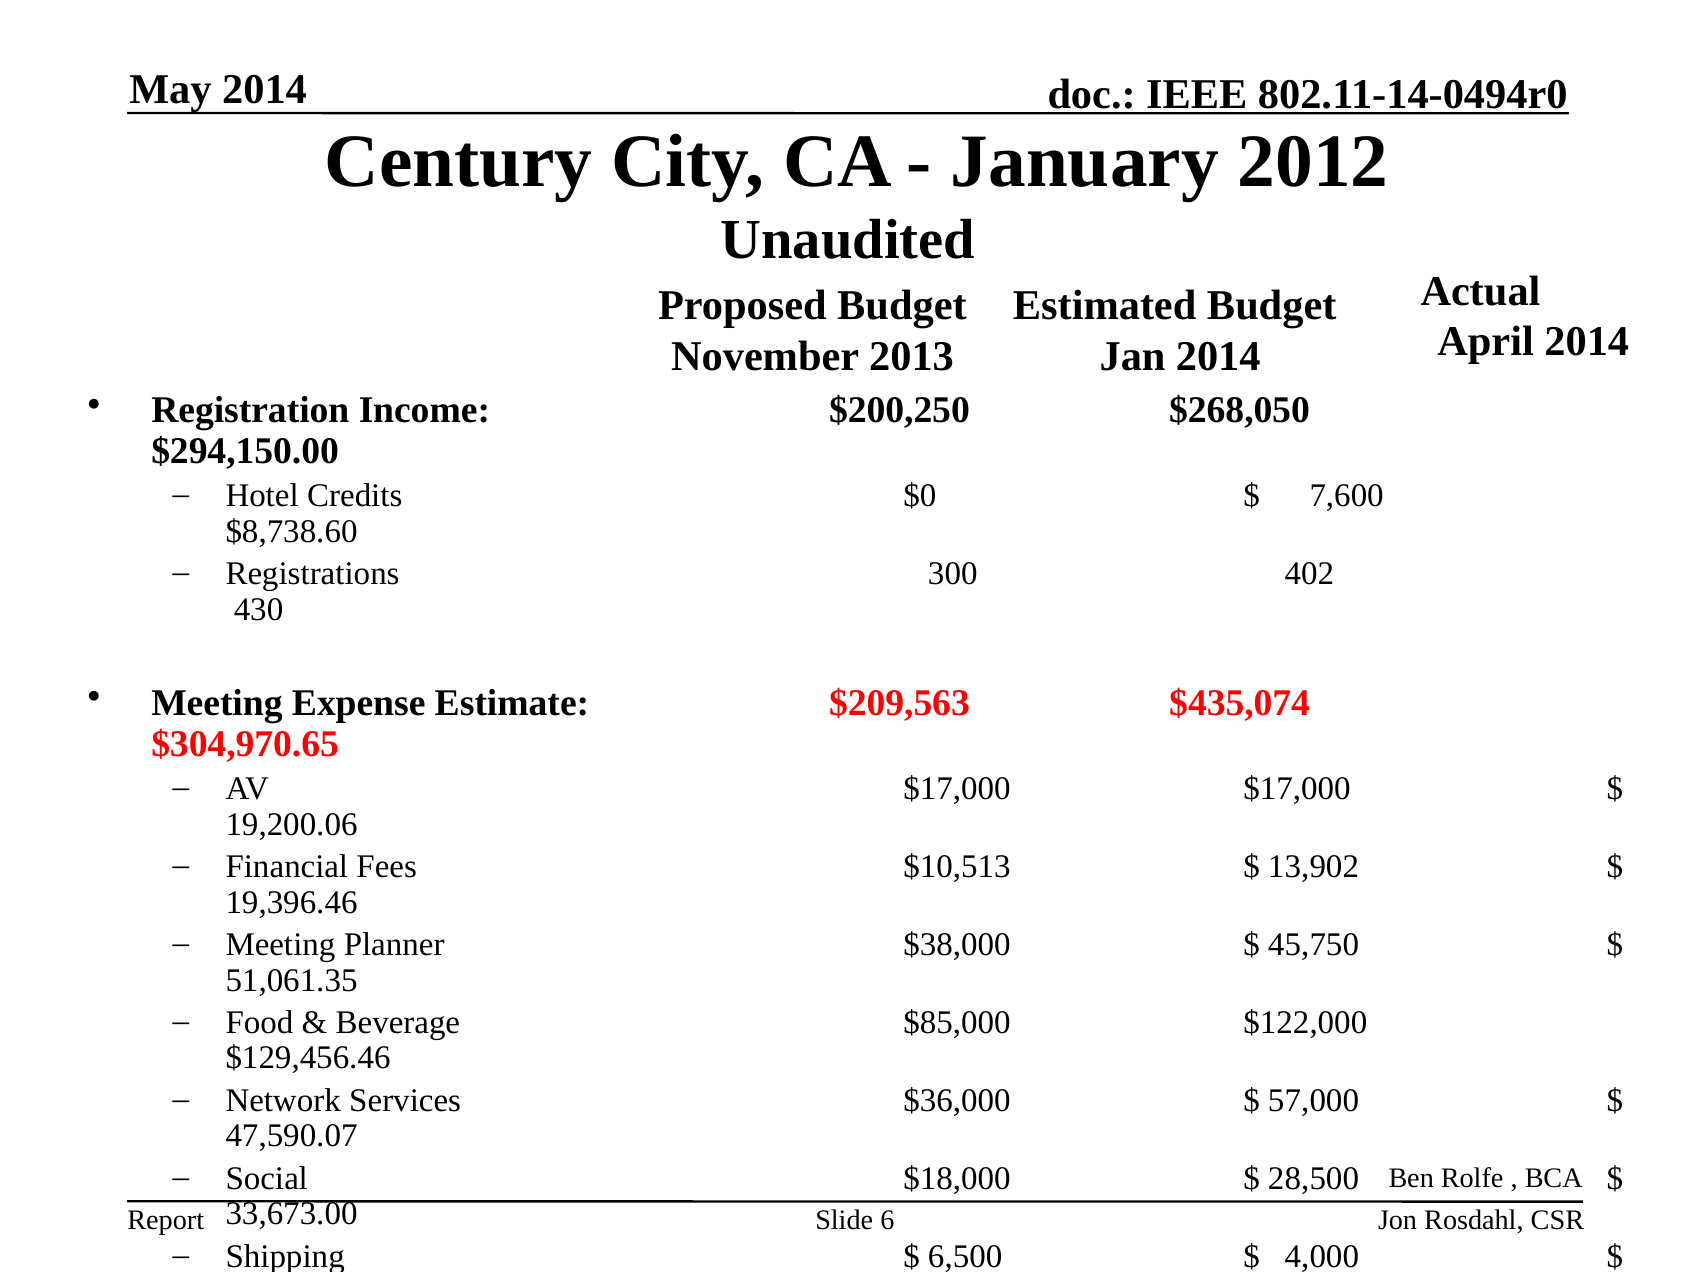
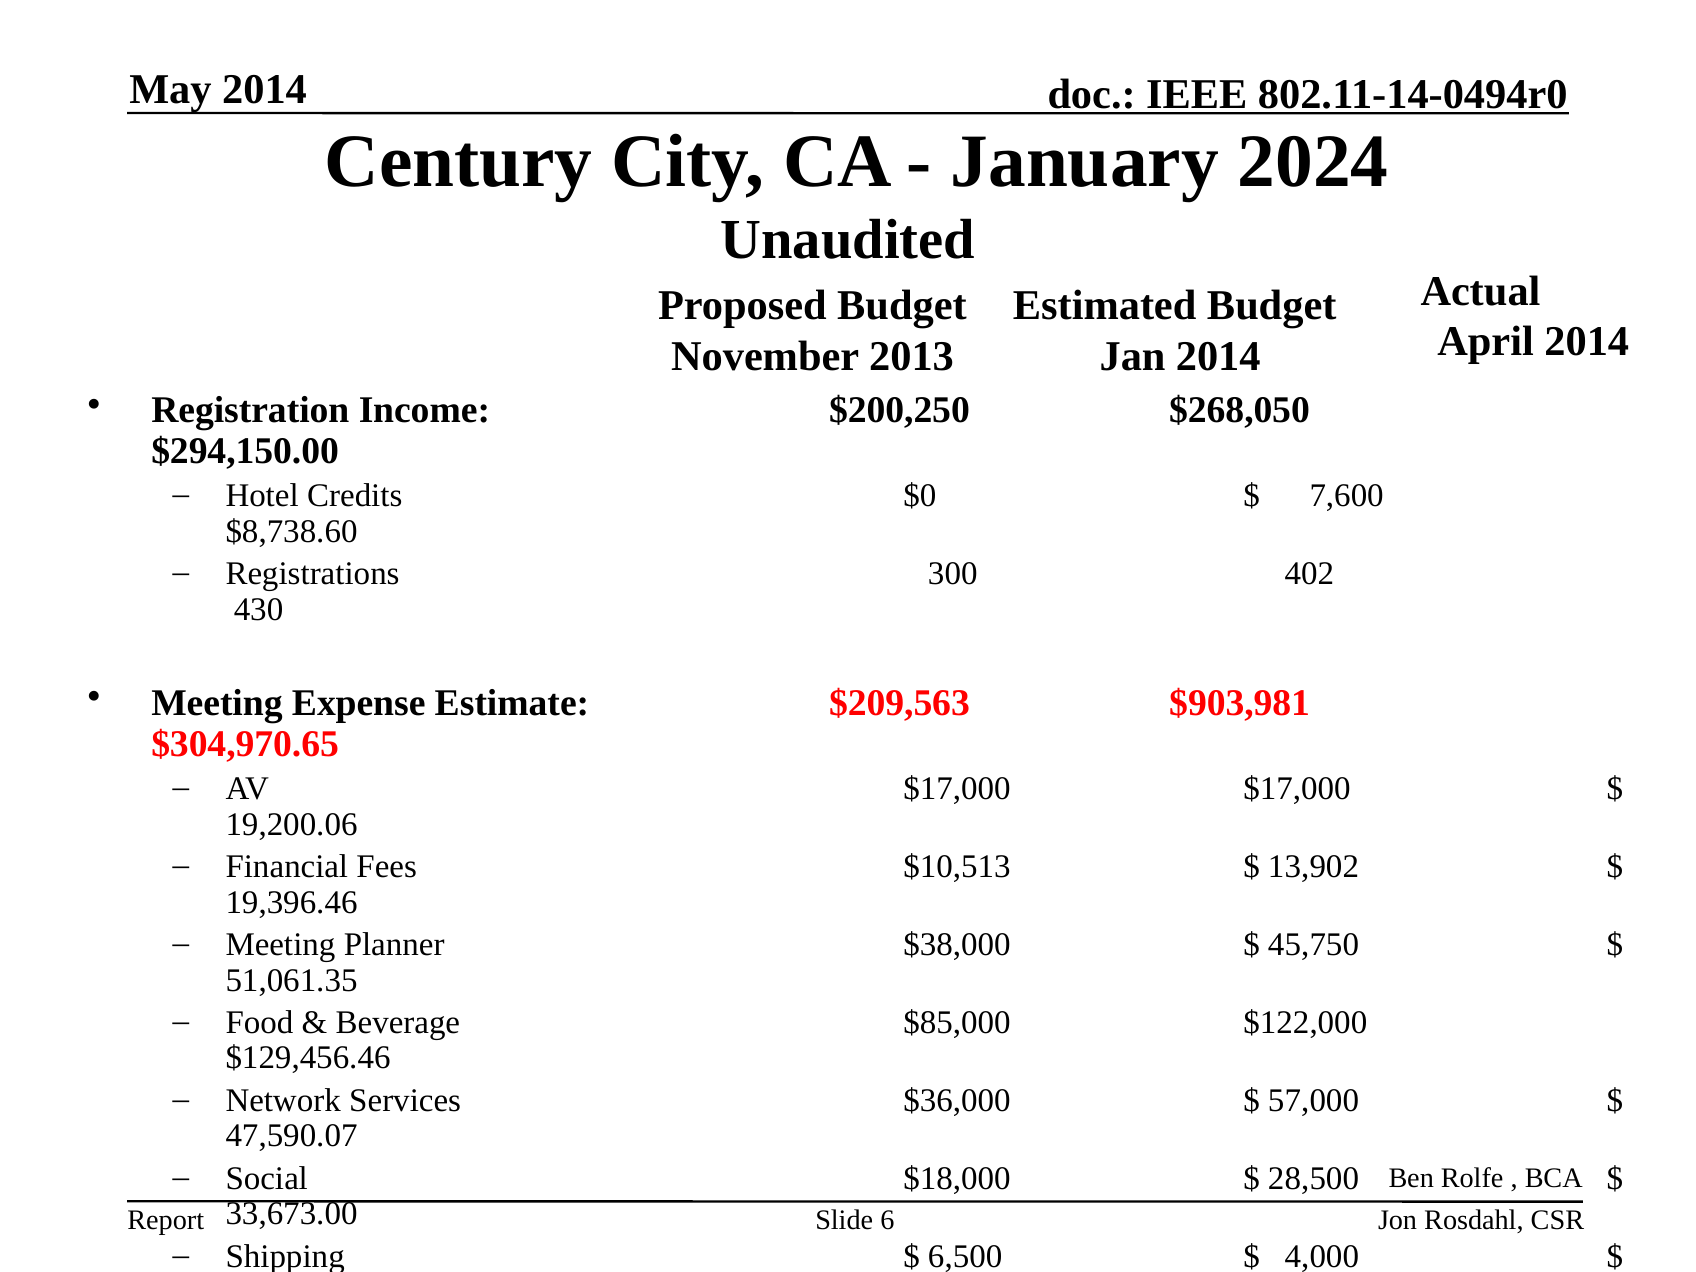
2012: 2012 -> 2024
$435,074: $435,074 -> $903,981
